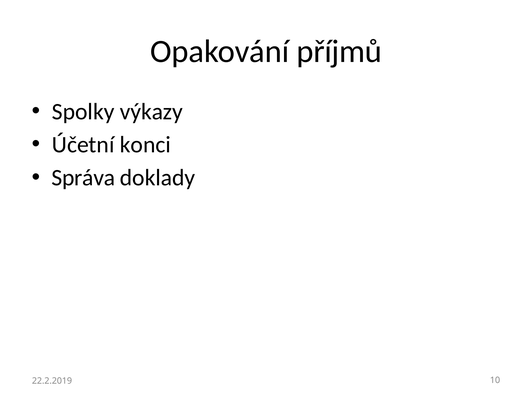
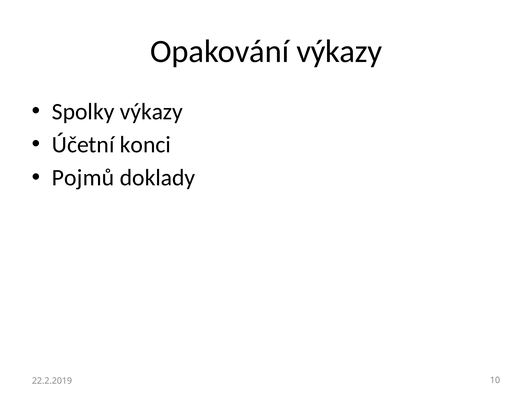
Opakování příjmů: příjmů -> výkazy
Správa: Správa -> Pojmů
